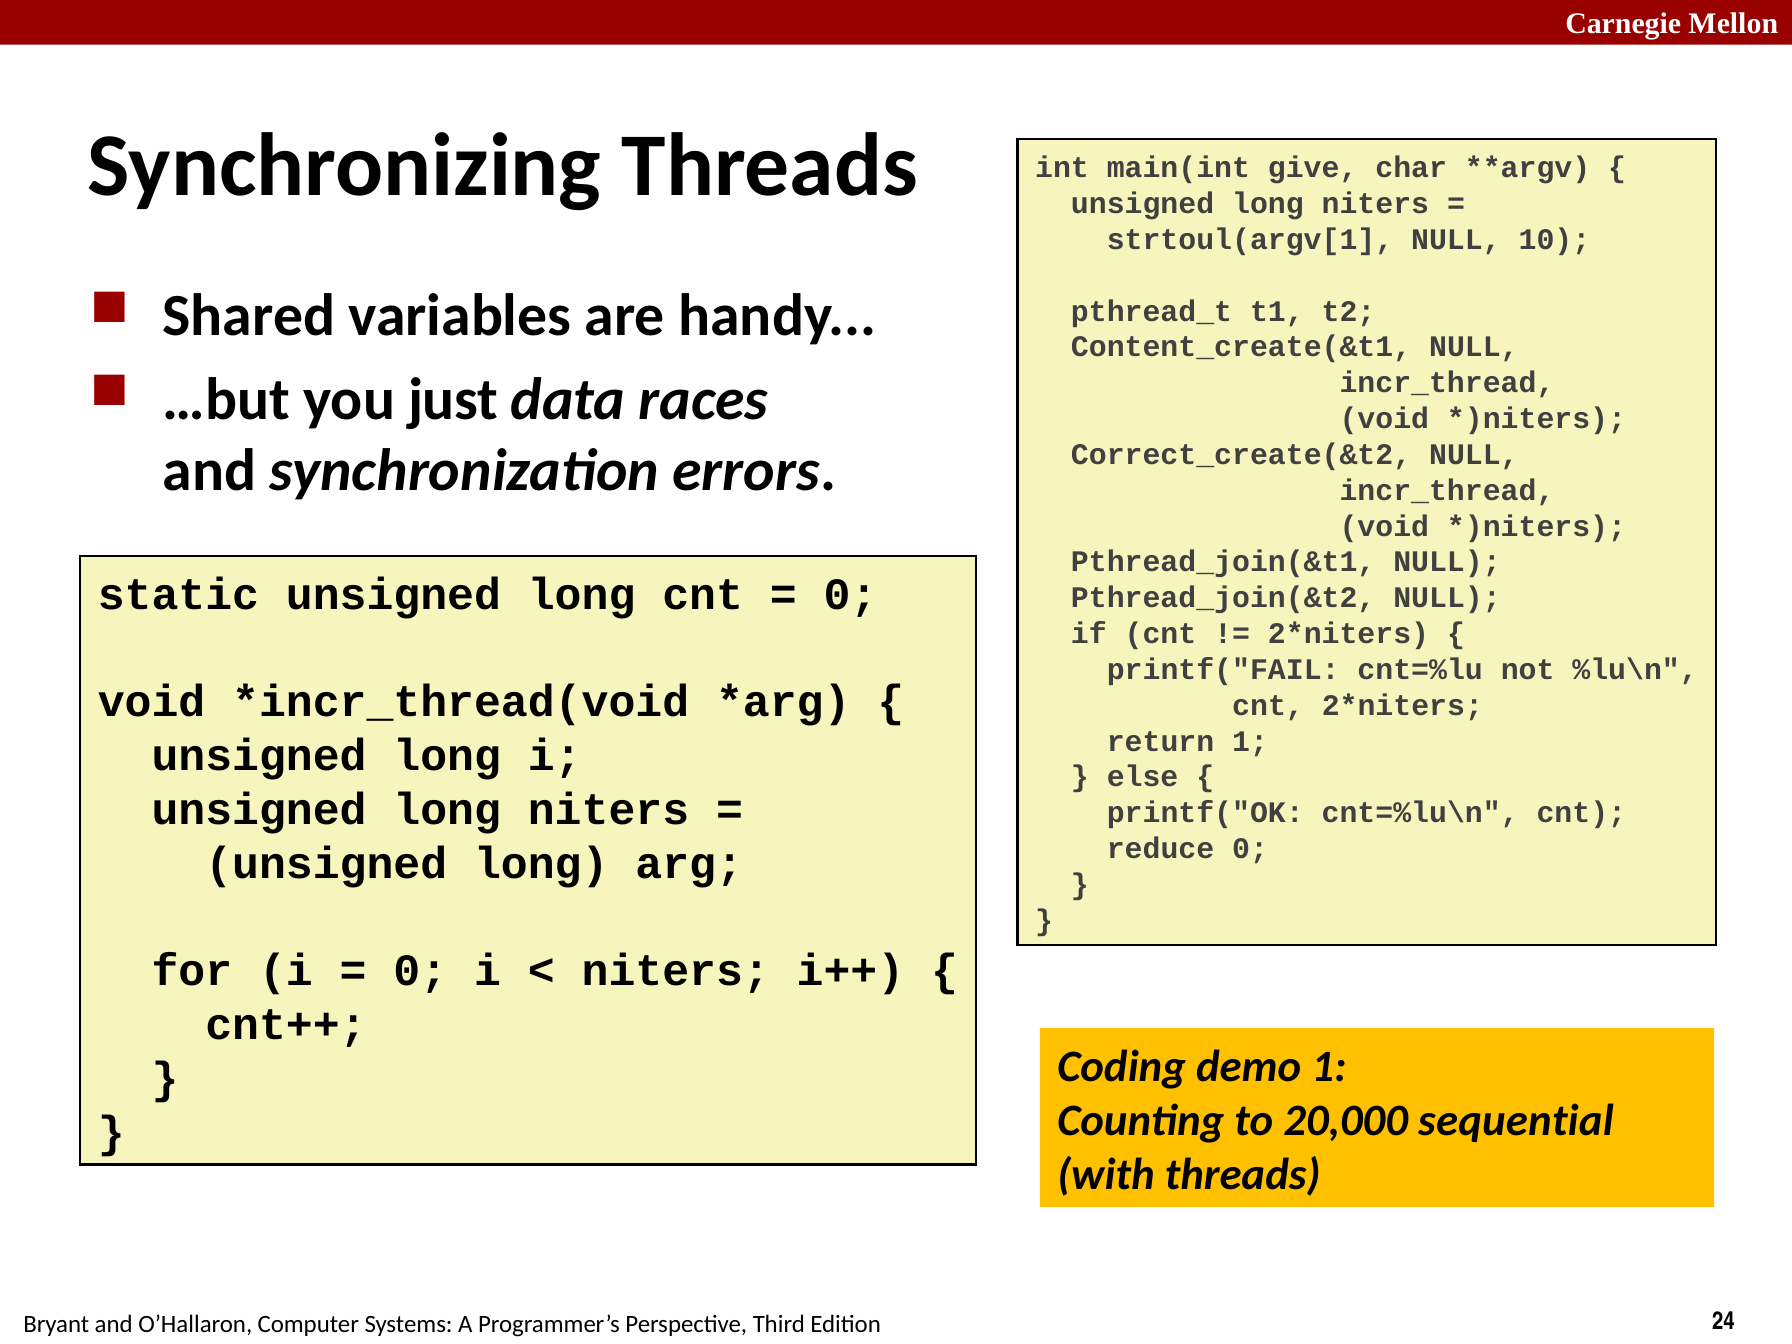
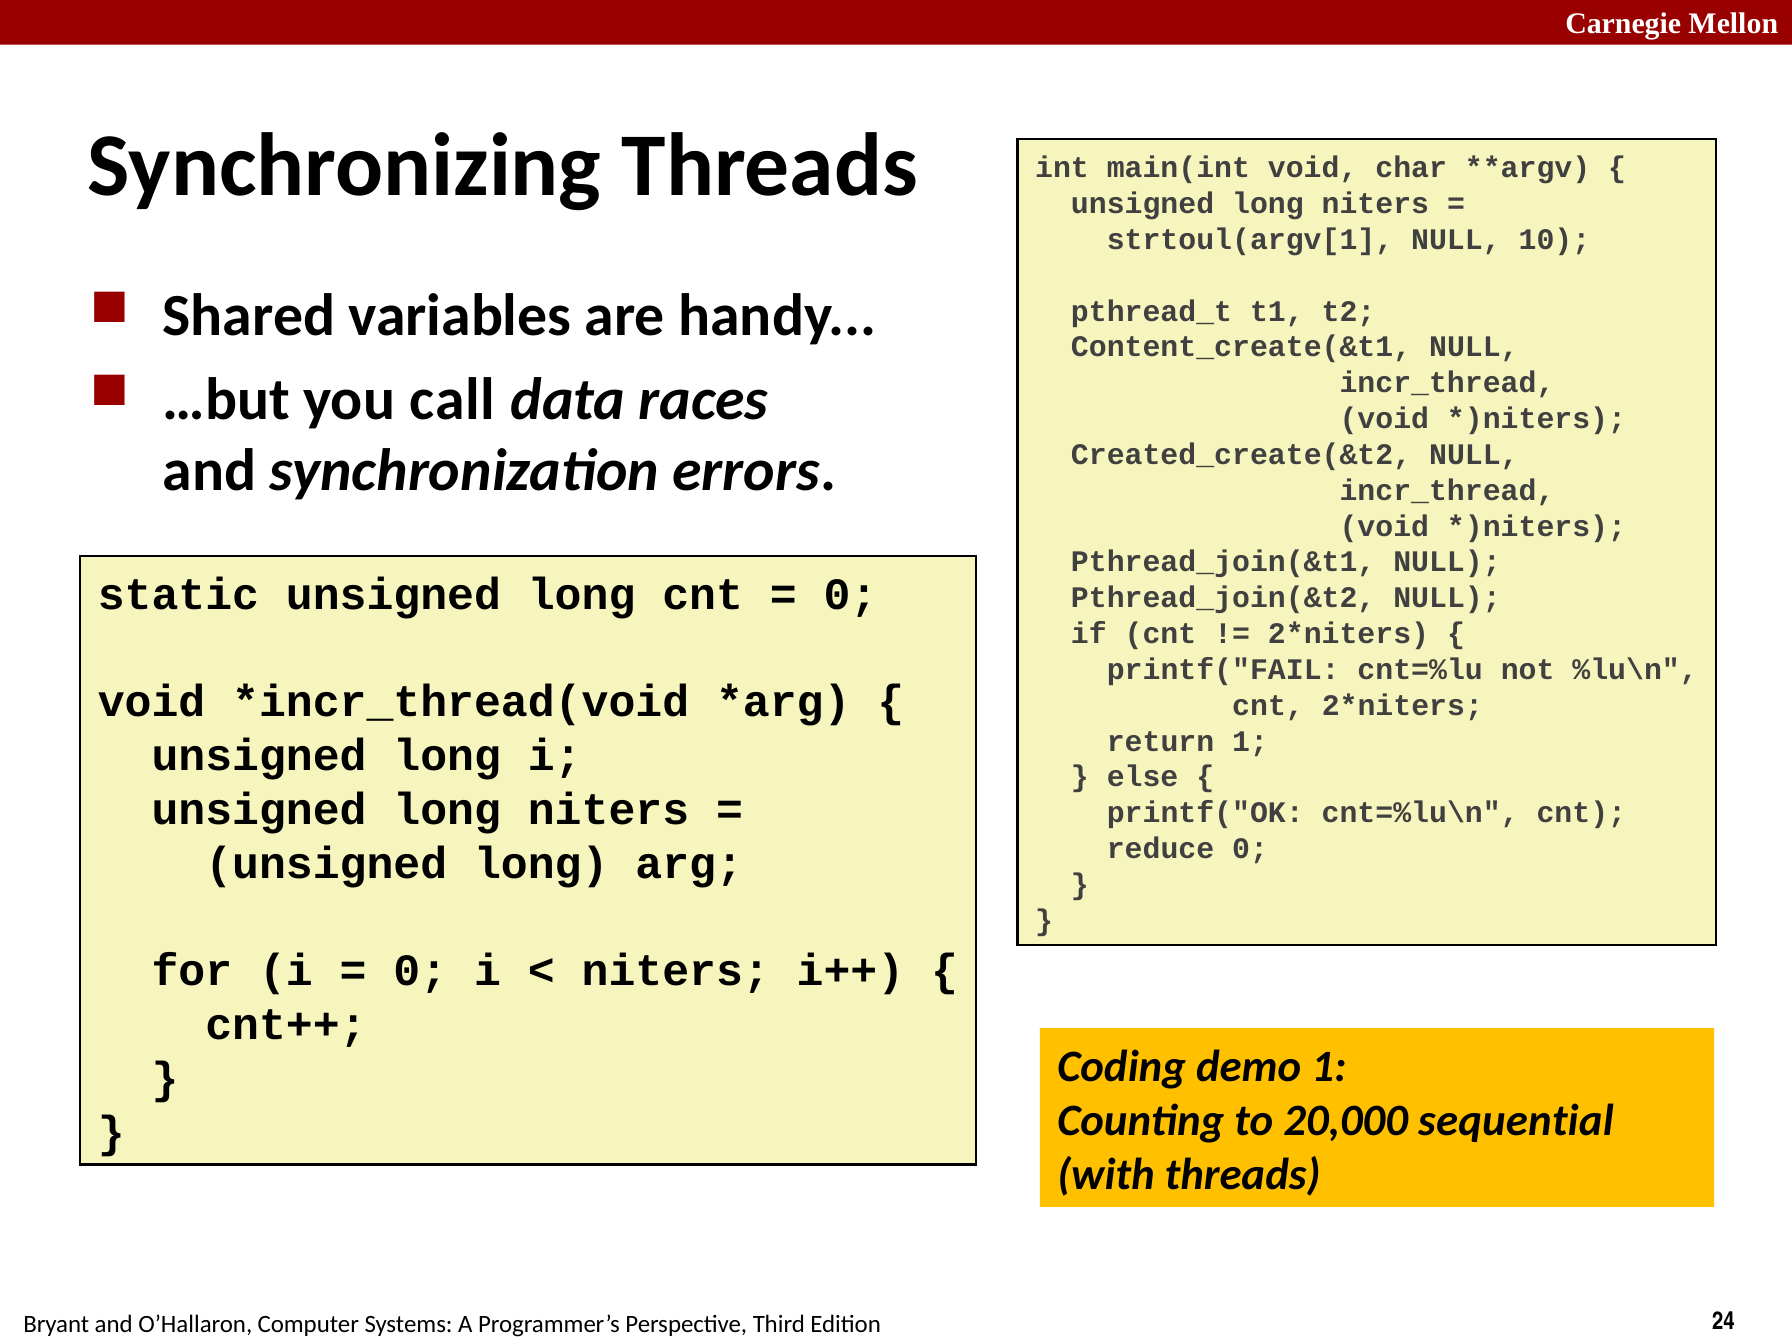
main(int give: give -> void
just: just -> call
Correct_create(&t2: Correct_create(&t2 -> Created_create(&t2
